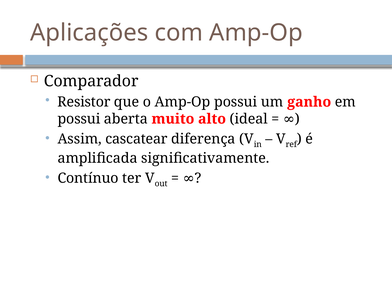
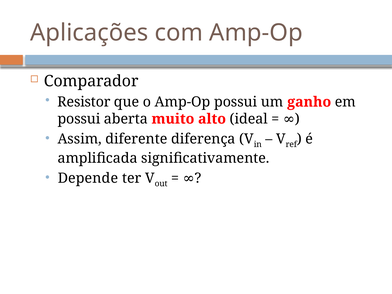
cascatear: cascatear -> diferente
Contínuo: Contínuo -> Depende
